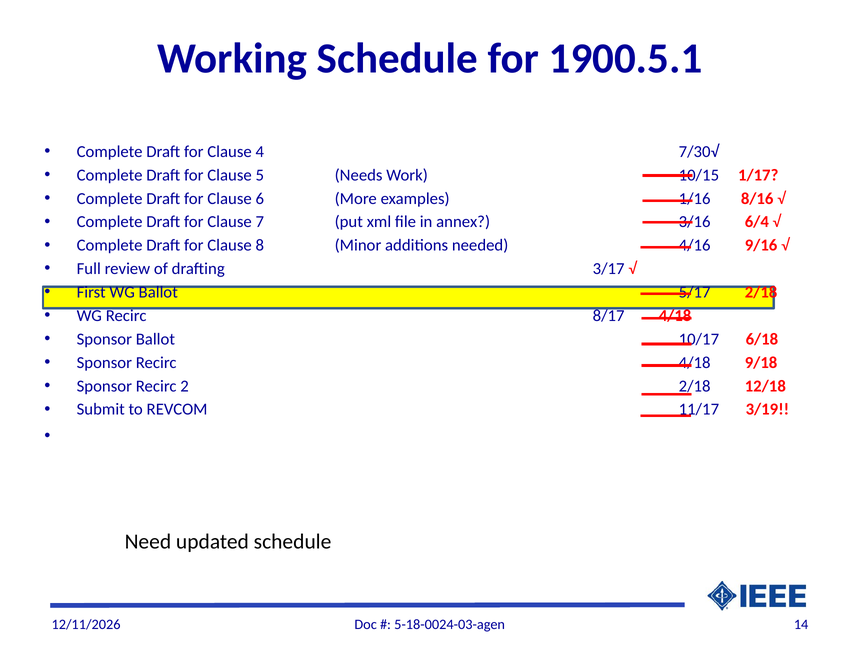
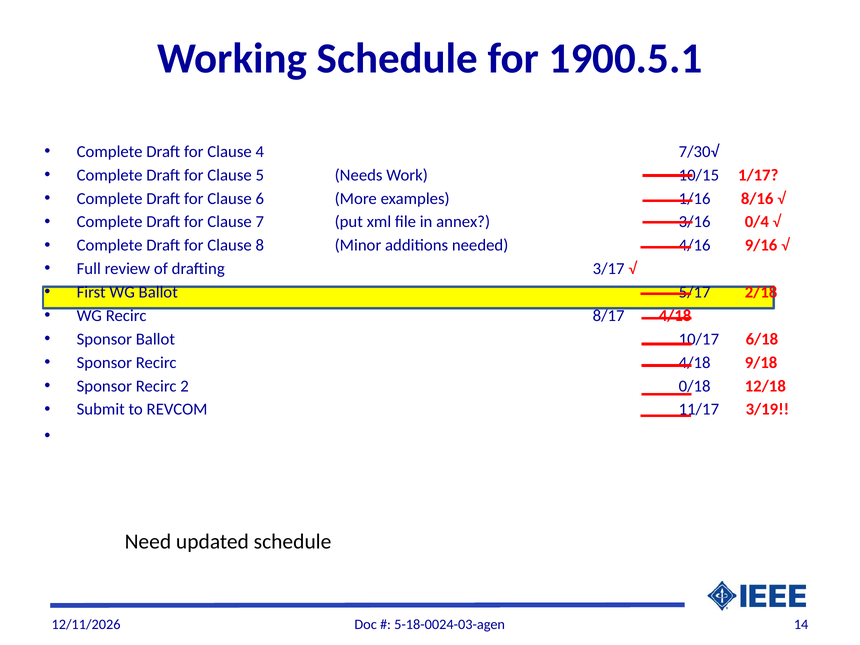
6/4: 6/4 -> 0/4
2 2/18: 2/18 -> 0/18
